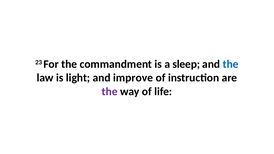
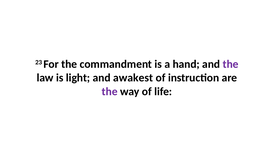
sleep: sleep -> hand
the at (231, 64) colour: blue -> purple
improve: improve -> awakest
